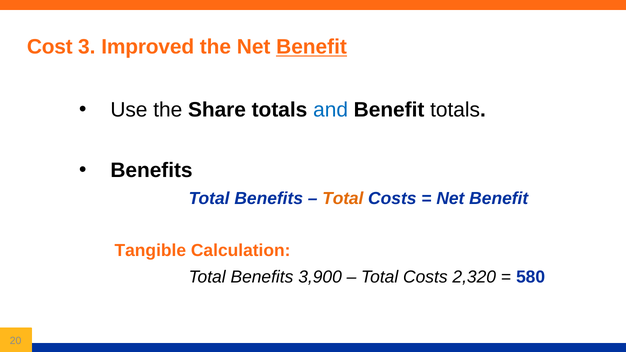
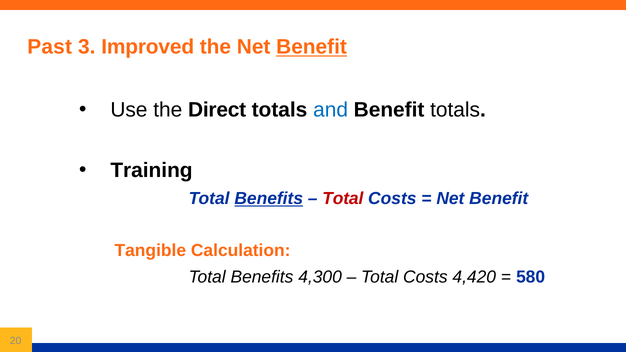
Cost: Cost -> Past
Share: Share -> Direct
Benefits at (151, 171): Benefits -> Training
Benefits at (269, 199) underline: none -> present
Total at (343, 199) colour: orange -> red
3,900: 3,900 -> 4,300
2,320: 2,320 -> 4,420
